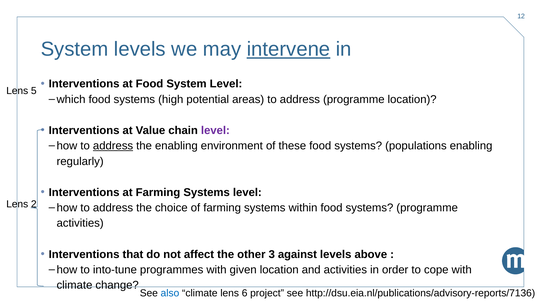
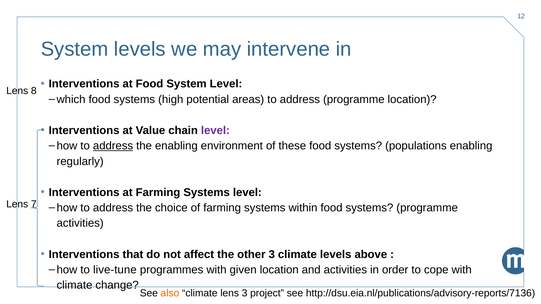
intervene underline: present -> none
5: 5 -> 8
2: 2 -> 7
3 against: against -> climate
into-tune: into-tune -> live-tune
also colour: blue -> orange
lens 6: 6 -> 3
